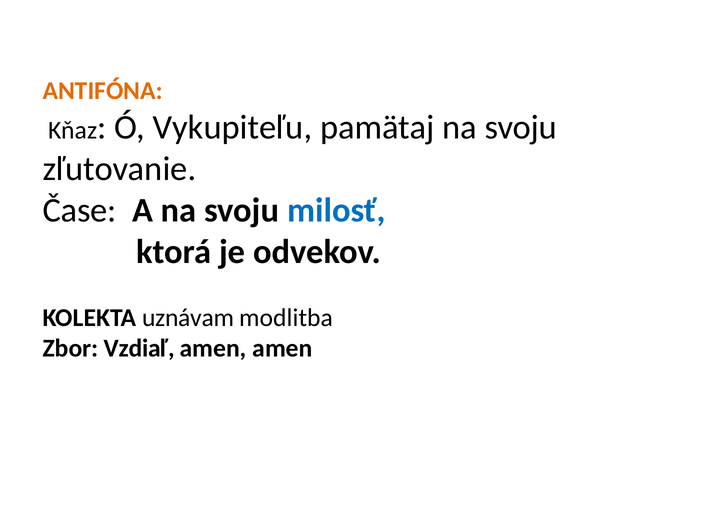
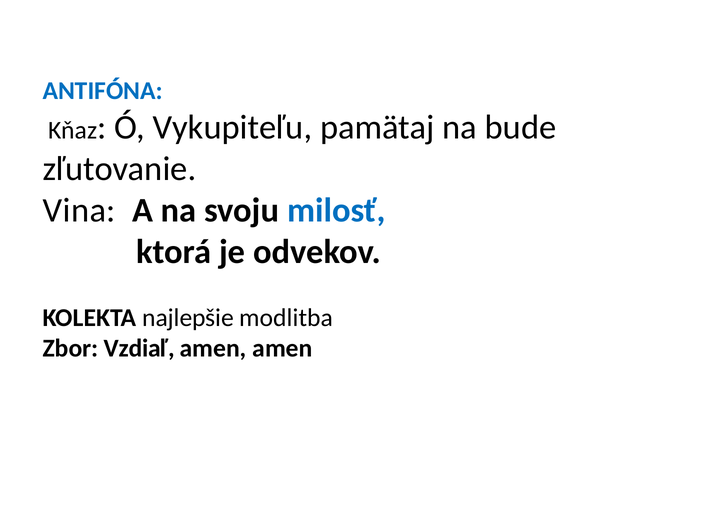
ANTIFÓNA colour: orange -> blue
pamätaj na svoju: svoju -> bude
Čase: Čase -> Vina
uznávam: uznávam -> najlepšie
